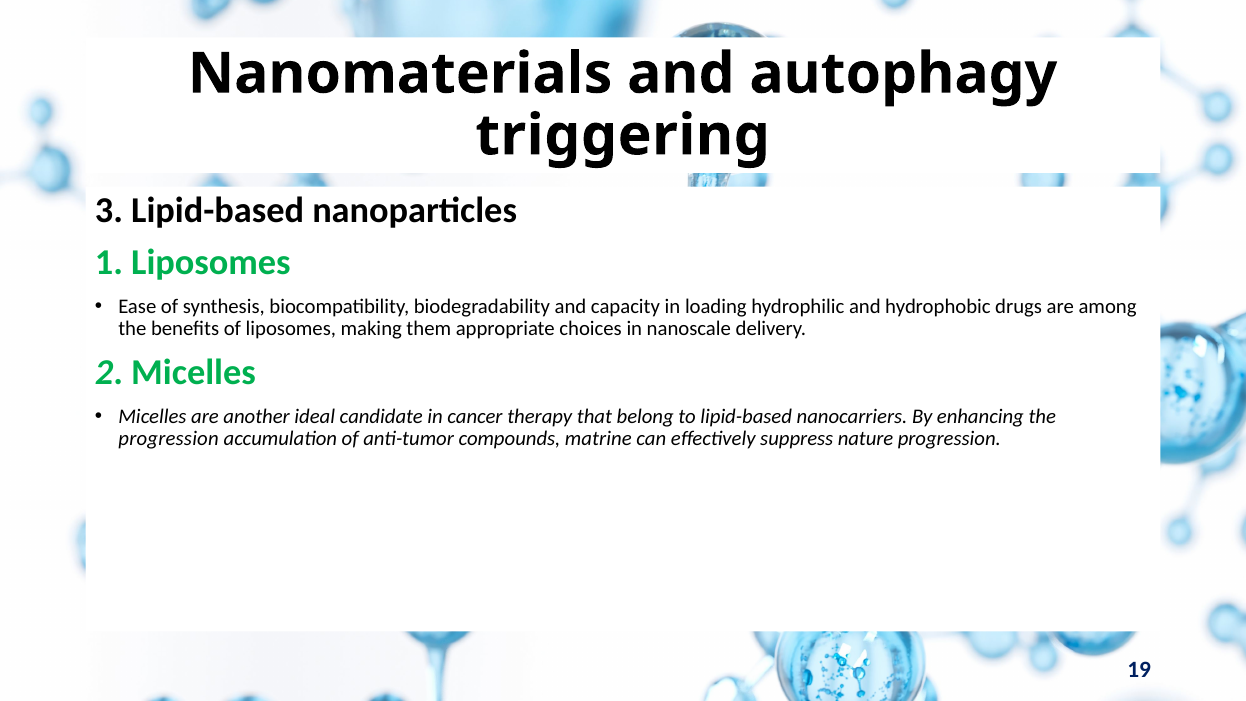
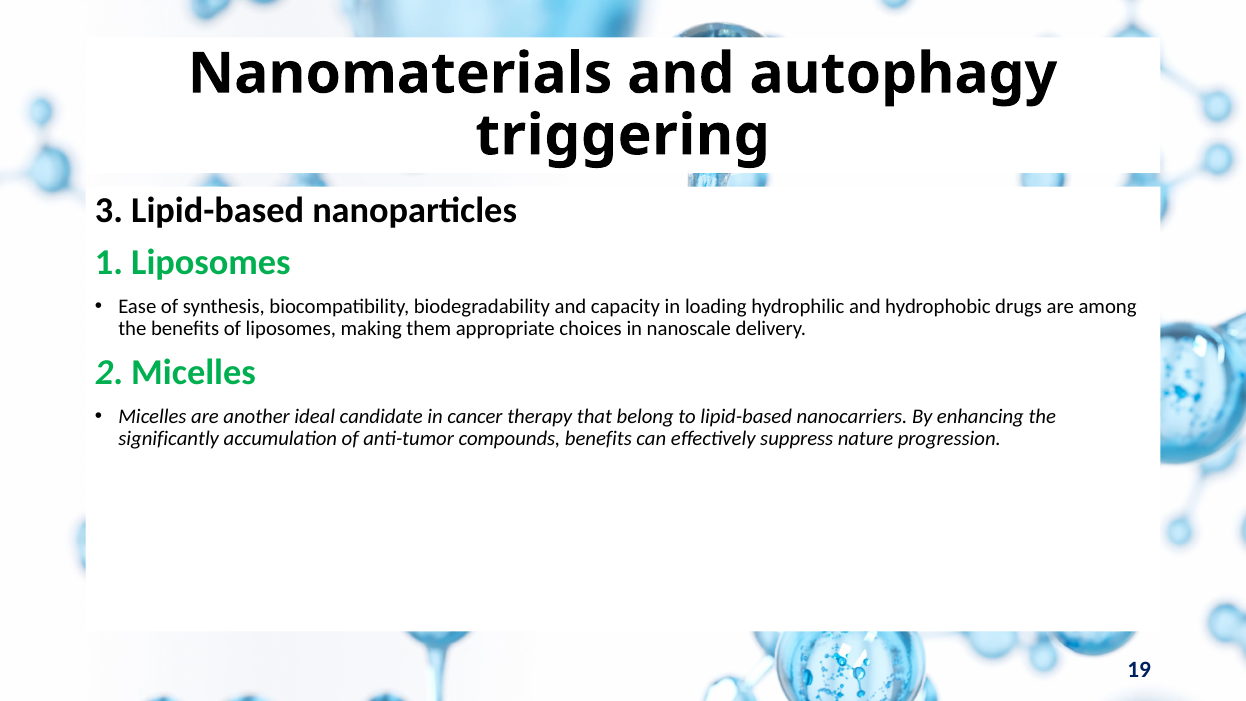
progression at (169, 439): progression -> significantly
compounds matrine: matrine -> benefits
